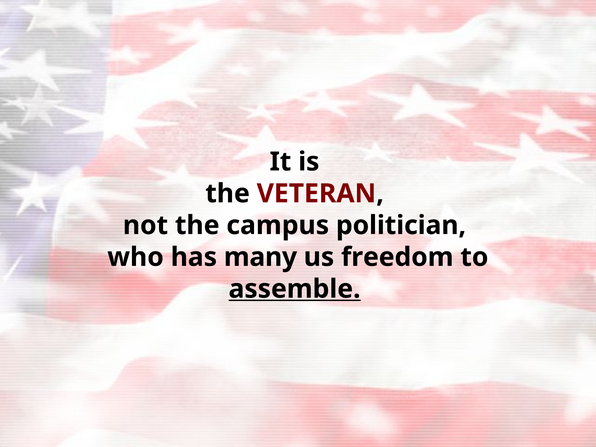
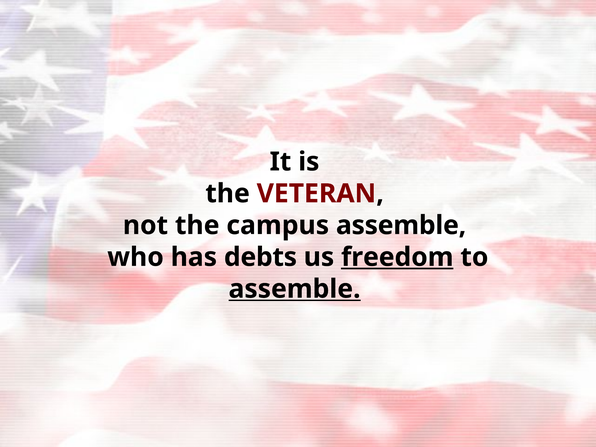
campus politician: politician -> assemble
many: many -> debts
freedom underline: none -> present
